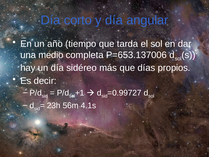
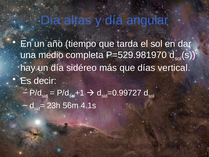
corto: corto -> altas
P=653.137006: P=653.137006 -> P=529.981970
propios: propios -> vertical
